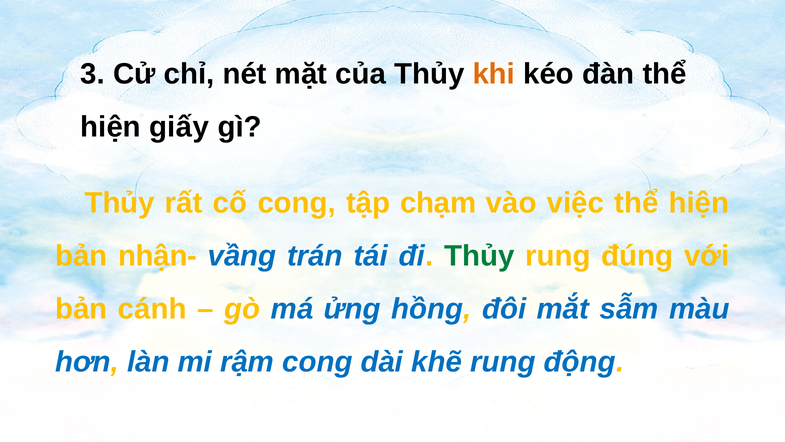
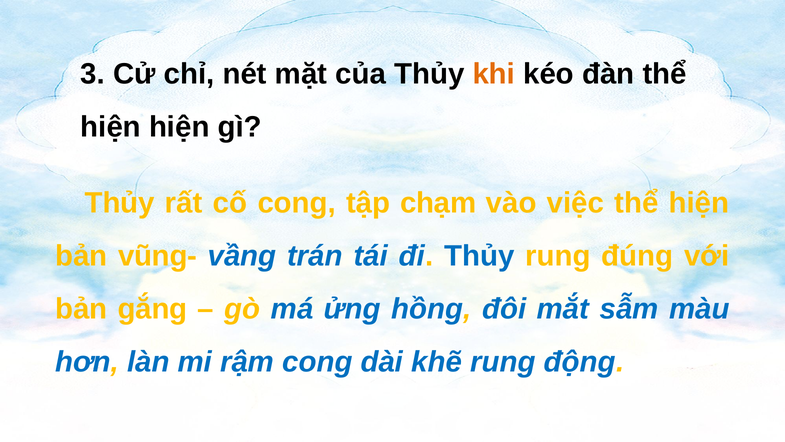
hiện giấy: giấy -> hiện
nhận-: nhận- -> vũng-
Thủy at (479, 256) colour: green -> blue
cánh: cánh -> gắng
